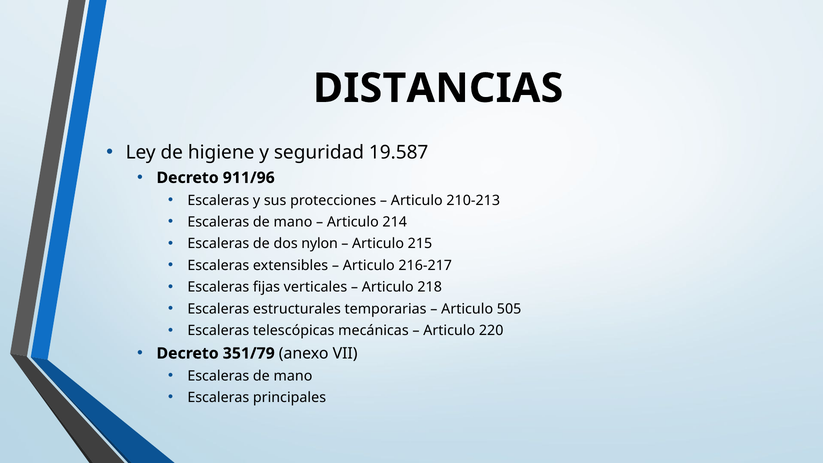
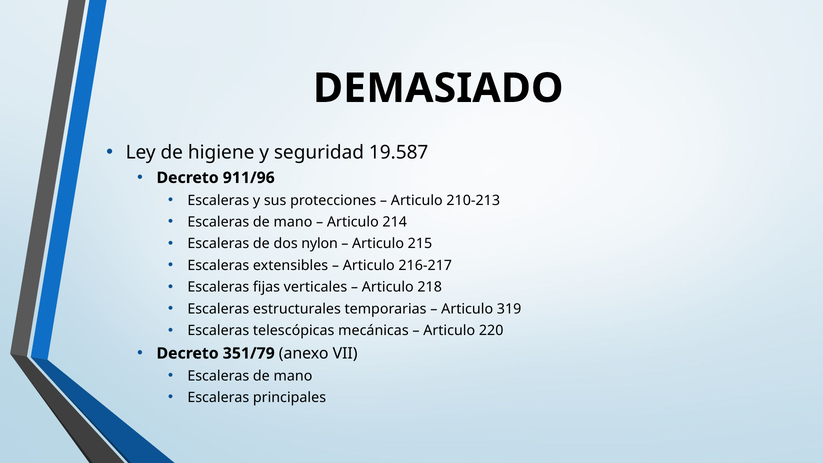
DISTANCIAS: DISTANCIAS -> DEMASIADO
505: 505 -> 319
